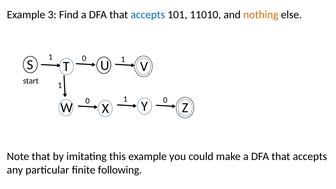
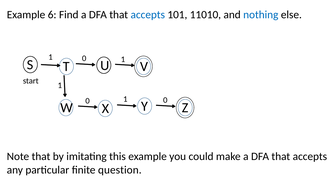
3: 3 -> 6
nothing colour: orange -> blue
following: following -> question
